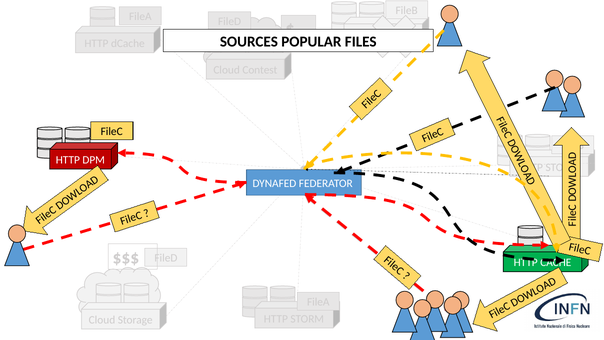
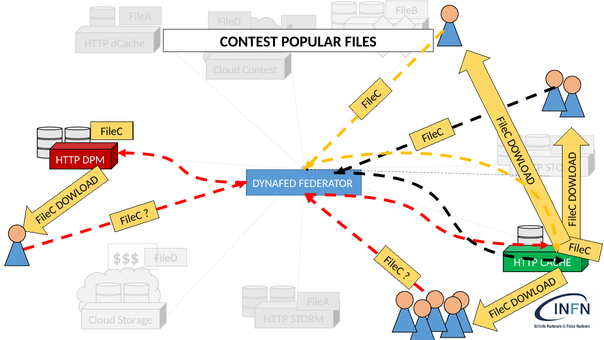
SOURCES at (249, 42): SOURCES -> CONTEST
